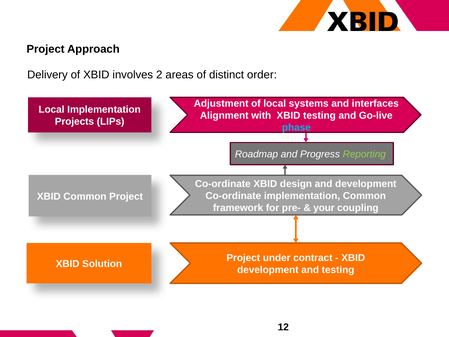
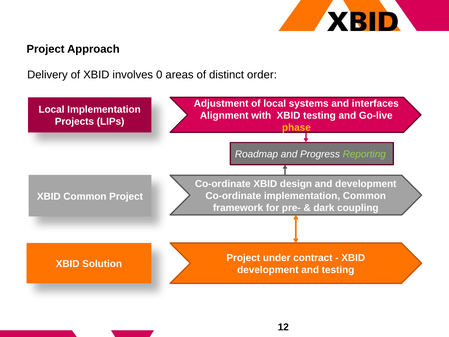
2: 2 -> 0
phase colour: light blue -> yellow
your: your -> dark
